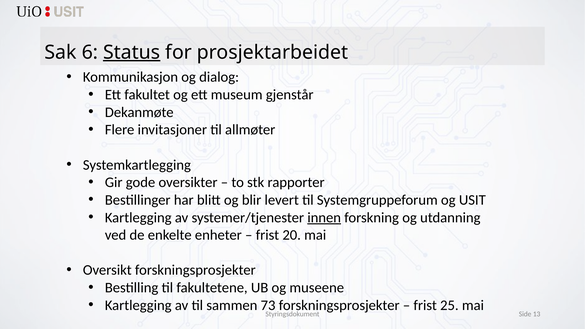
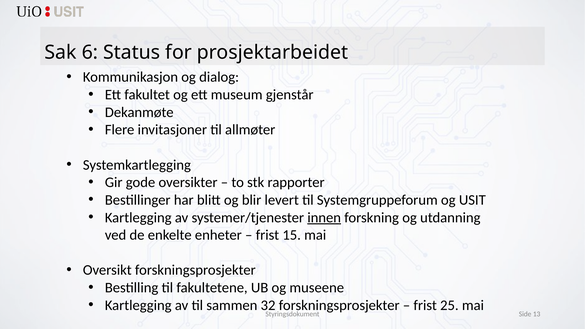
Status underline: present -> none
20: 20 -> 15
73: 73 -> 32
